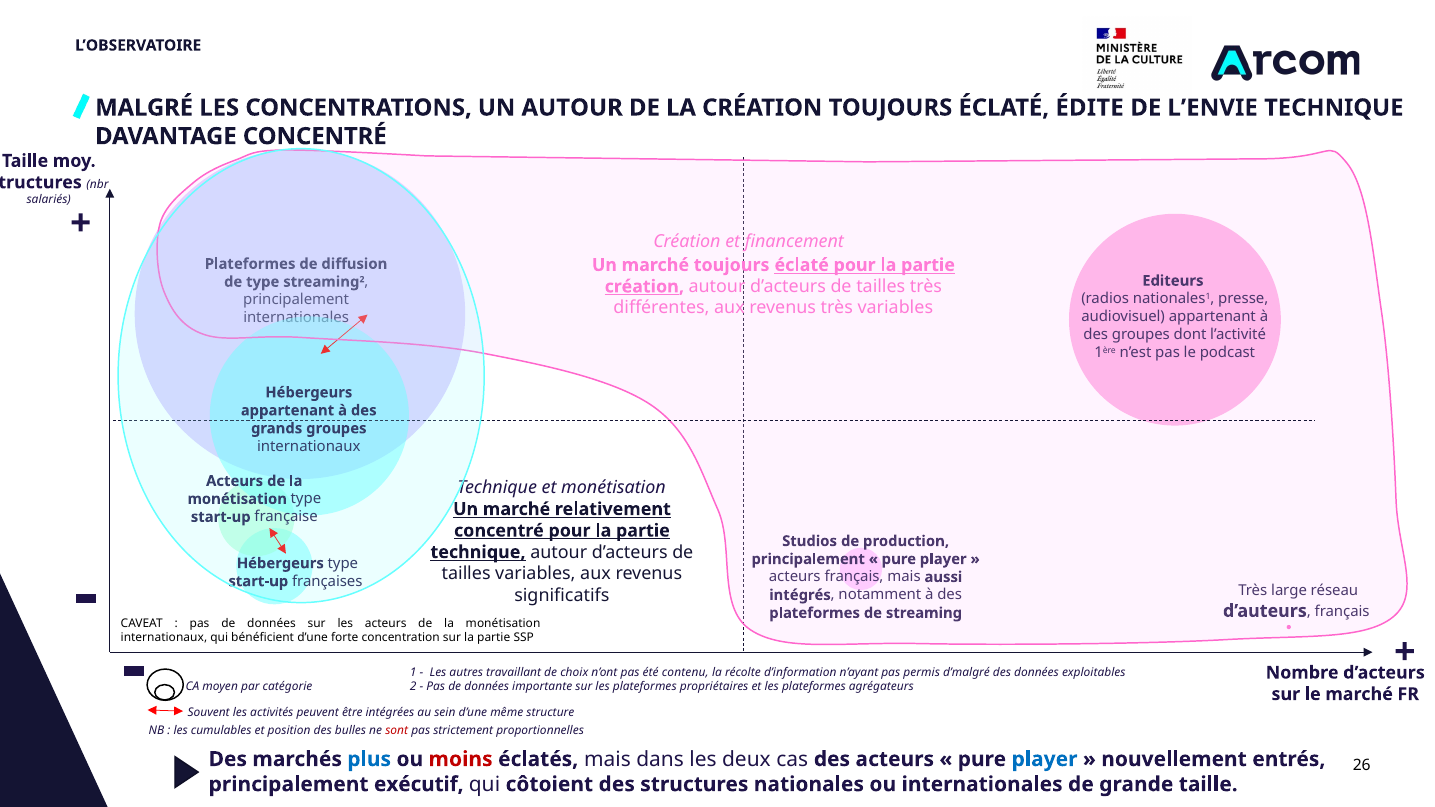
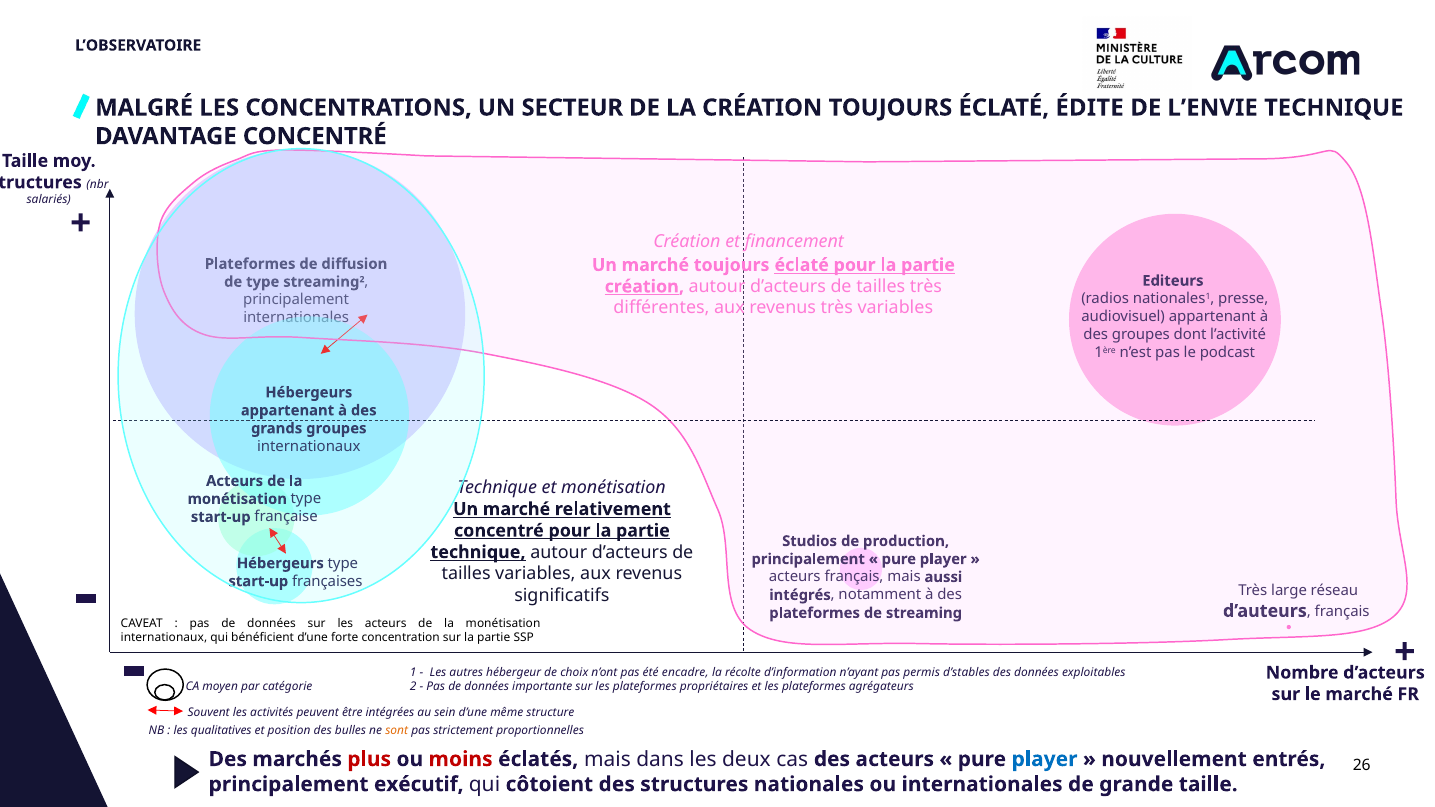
UN AUTOUR: AUTOUR -> SECTEUR
travaillant: travaillant -> hébergeur
contenu: contenu -> encadre
d’malgré: d’malgré -> d’stables
cumulables: cumulables -> qualitatives
sont colour: red -> orange
plus colour: blue -> red
